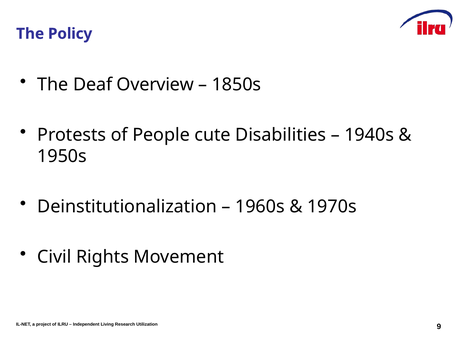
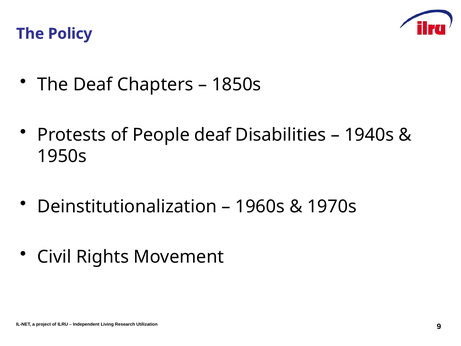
Overview: Overview -> Chapters
People cute: cute -> deaf
